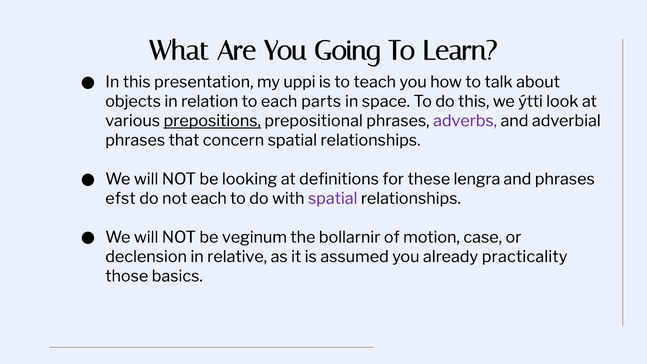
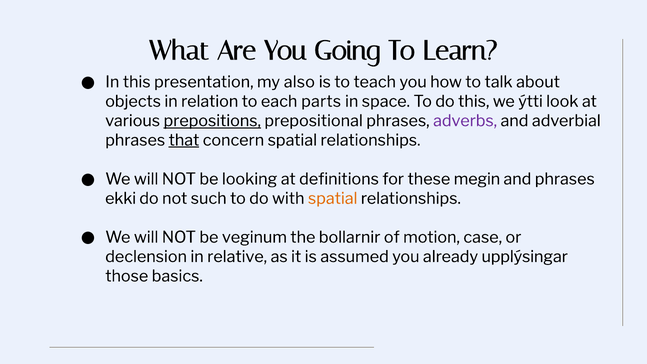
uppi: uppi -> also
that underline: none -> present
lengra: lengra -> megin
efst: efst -> ekki
not each: each -> such
spatial at (333, 198) colour: purple -> orange
practicality: practicality -> upplýsingar
